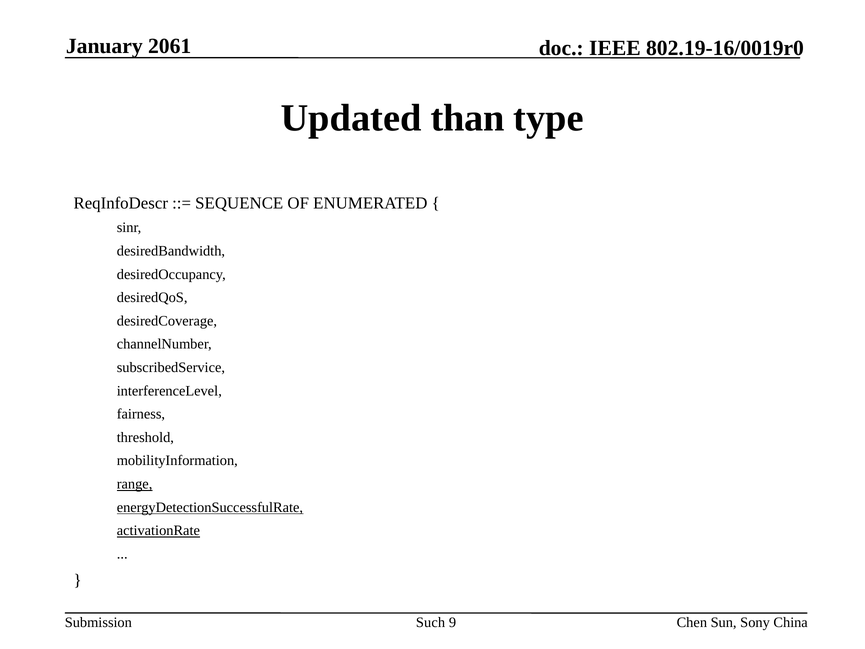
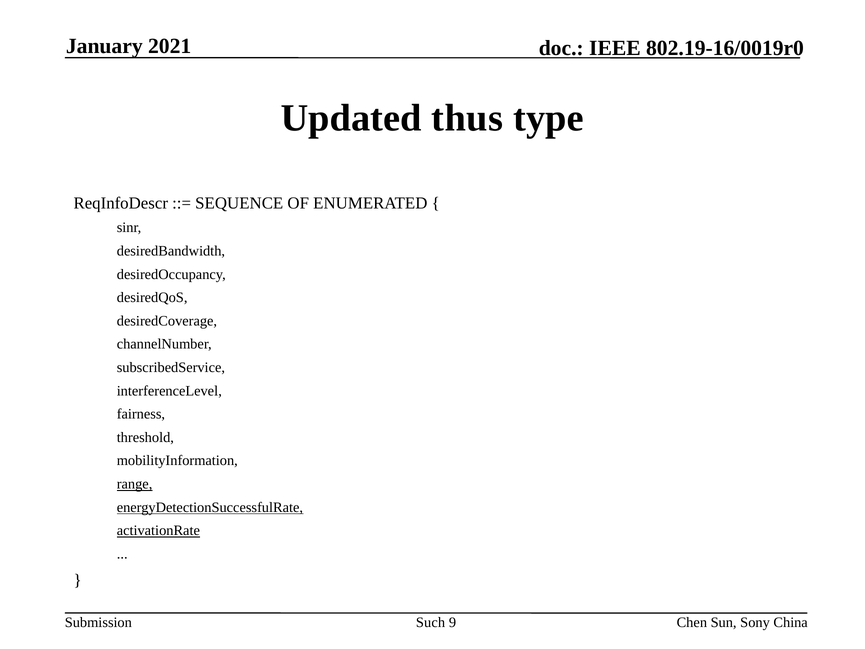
2061: 2061 -> 2021
than: than -> thus
